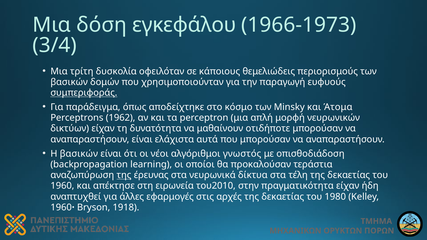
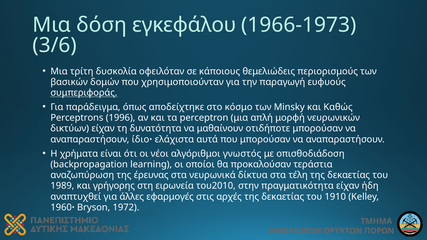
3/4: 3/4 -> 3/6
Άτομα: Άτομα -> Καθώς
1962: 1962 -> 1996
αναπαραστήσουν είναι: είναι -> ίδιοꞏ
Η βασικών: βασικών -> χρήματα
της at (124, 175) underline: present -> none
1960: 1960 -> 1989
απέκτησε: απέκτησε -> γρήγορης
1980: 1980 -> 1910
1918: 1918 -> 1972
